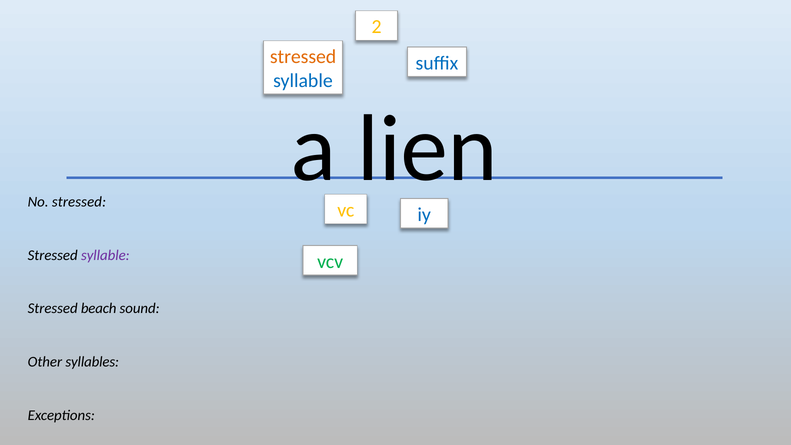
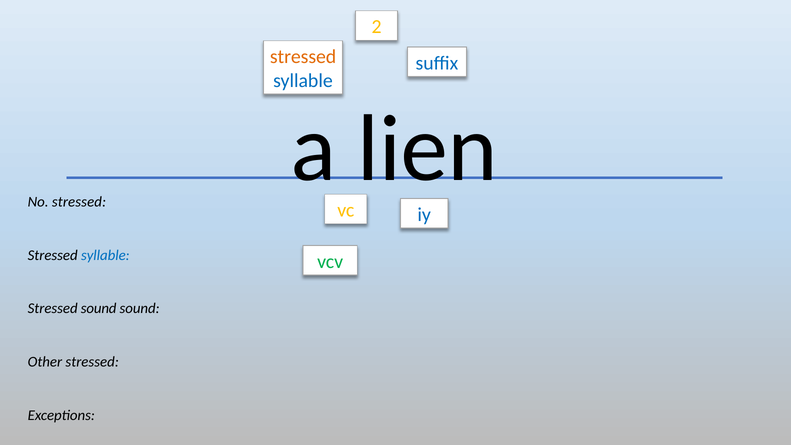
syllable at (105, 255) colour: purple -> blue
Stressed beach: beach -> sound
Other syllables: syllables -> stressed
